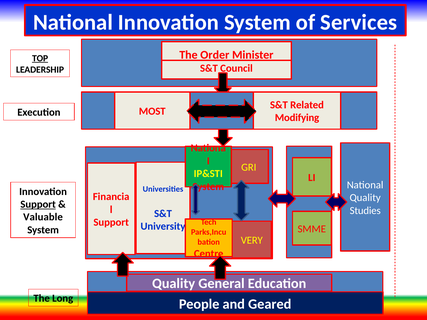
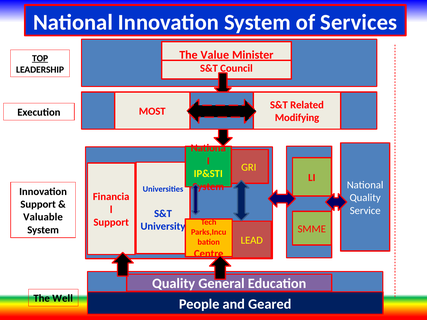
Order: Order -> Value
Support at (38, 204) underline: present -> none
Studies: Studies -> Service
VERY: VERY -> LEAD
Long: Long -> Well
